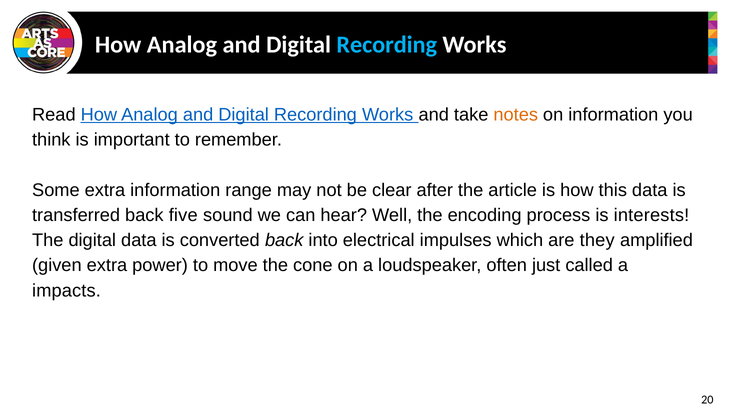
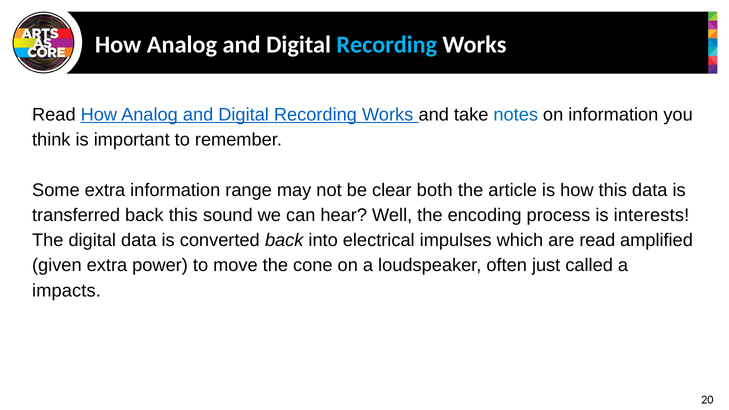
notes colour: orange -> blue
after: after -> both
back five: five -> this
are they: they -> read
